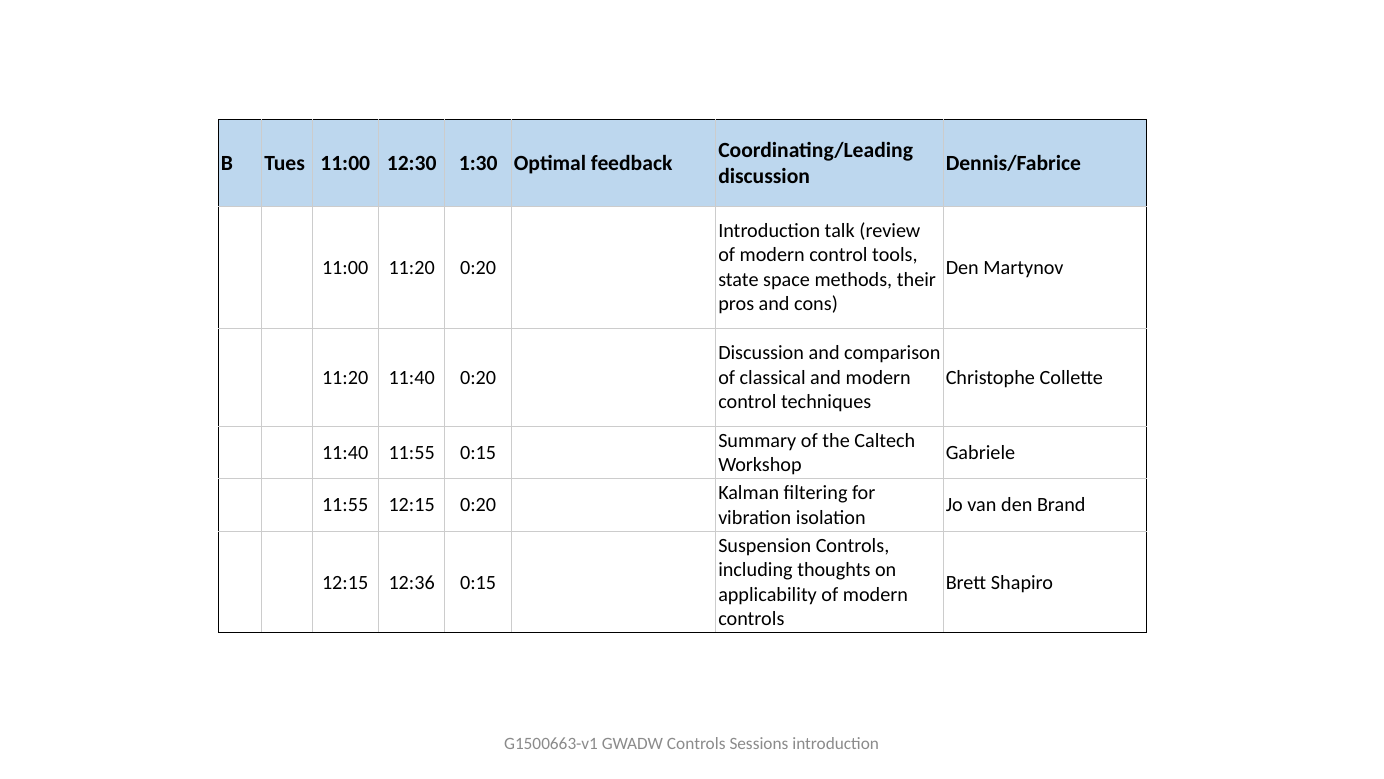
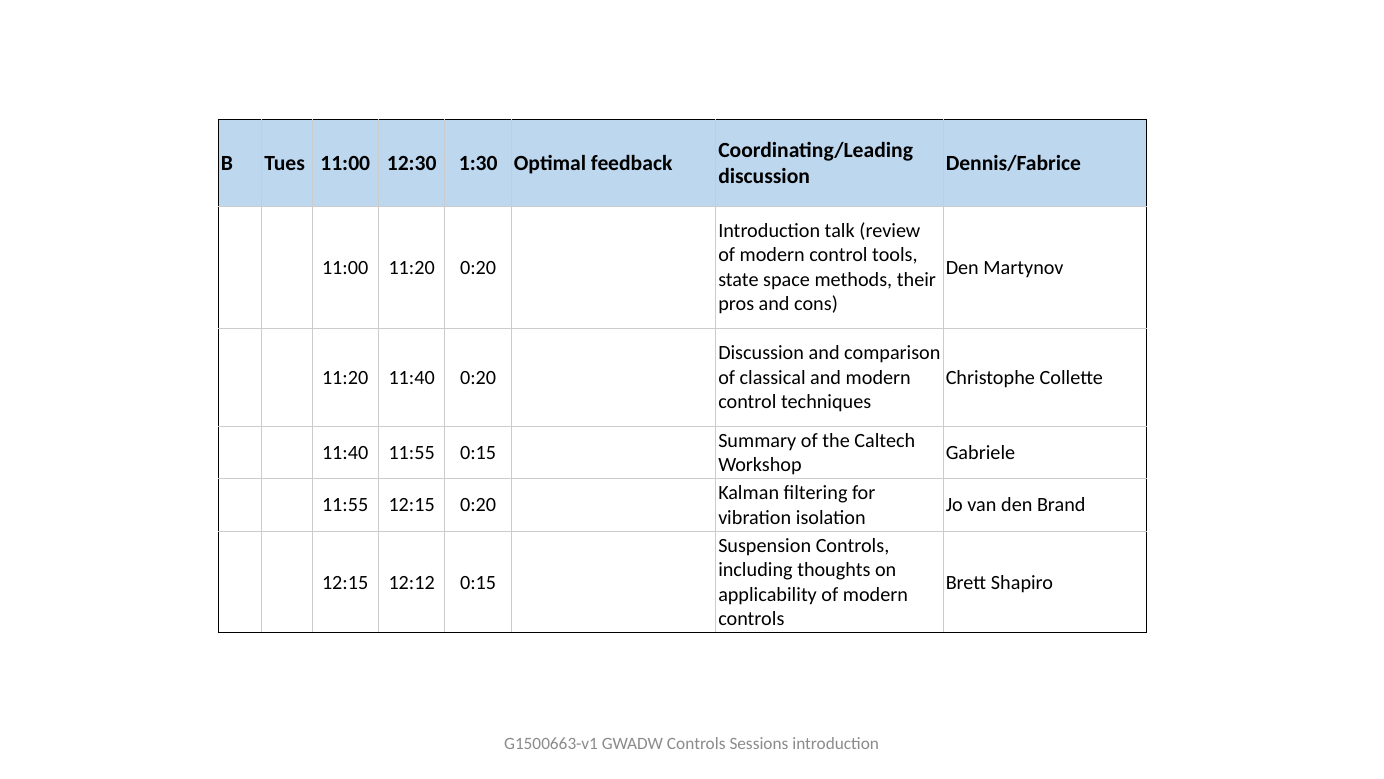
12:36: 12:36 -> 12:12
